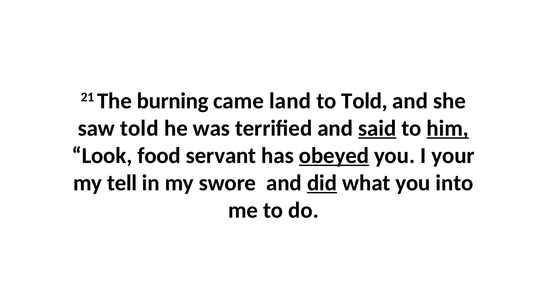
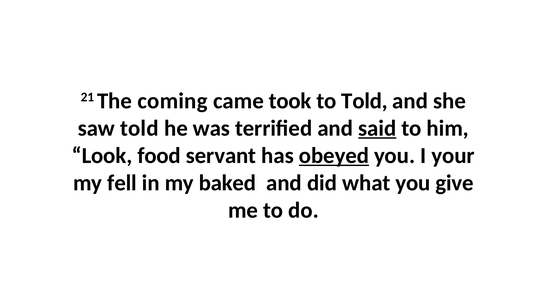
burning: burning -> coming
land: land -> took
him underline: present -> none
tell: tell -> fell
swore: swore -> baked
did underline: present -> none
into: into -> give
